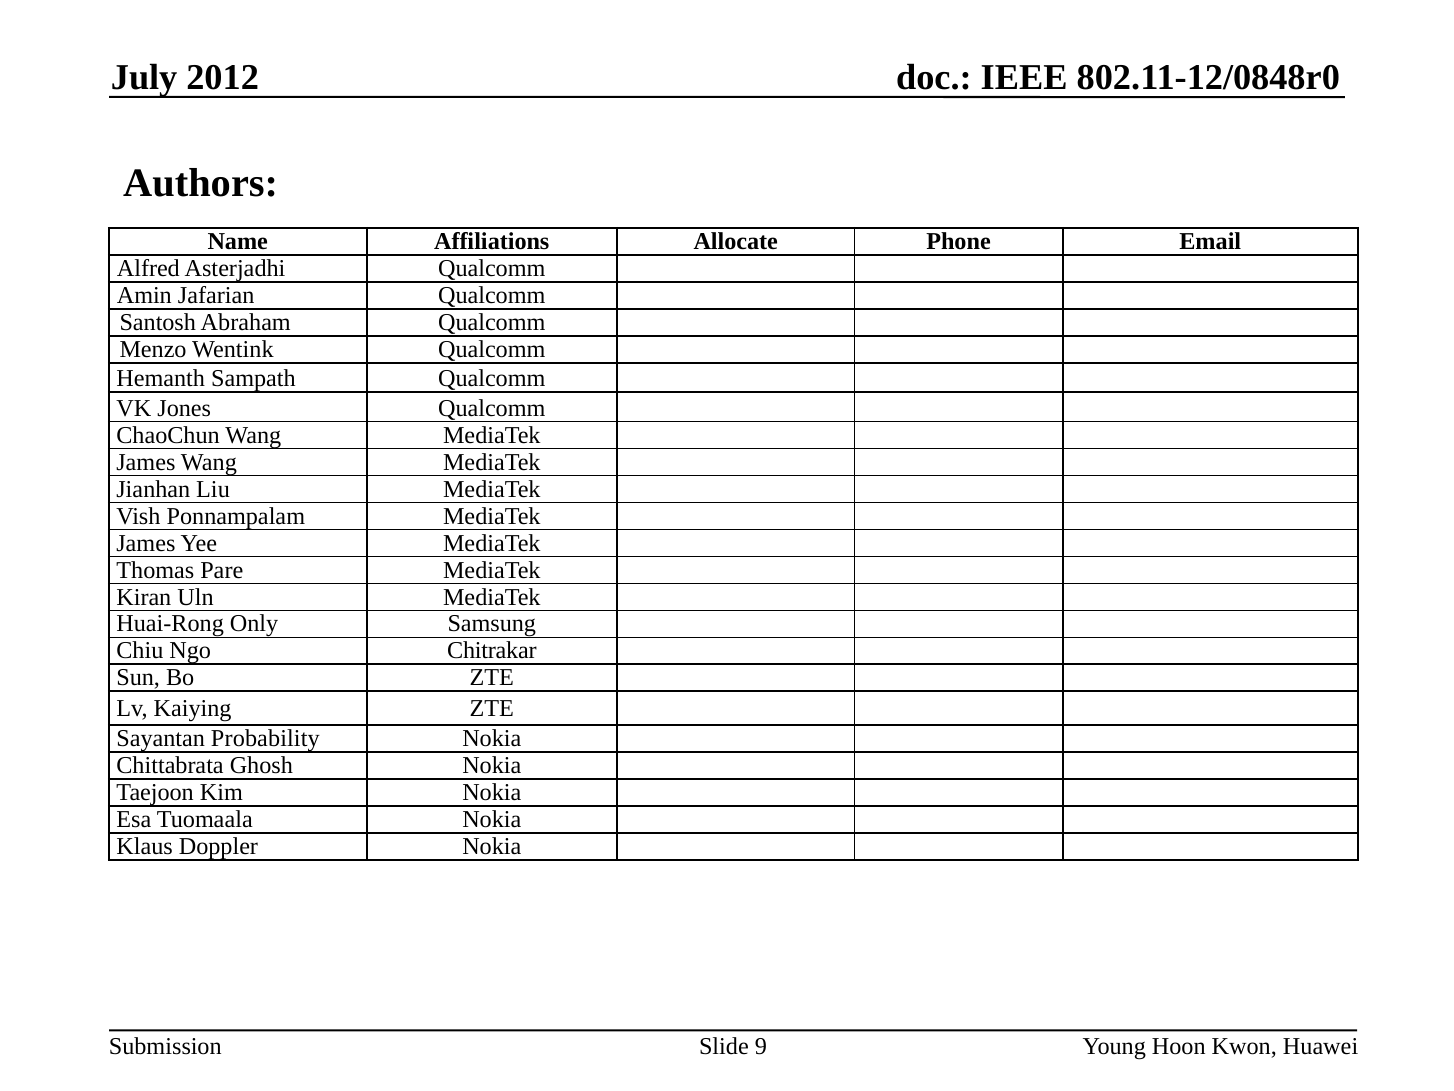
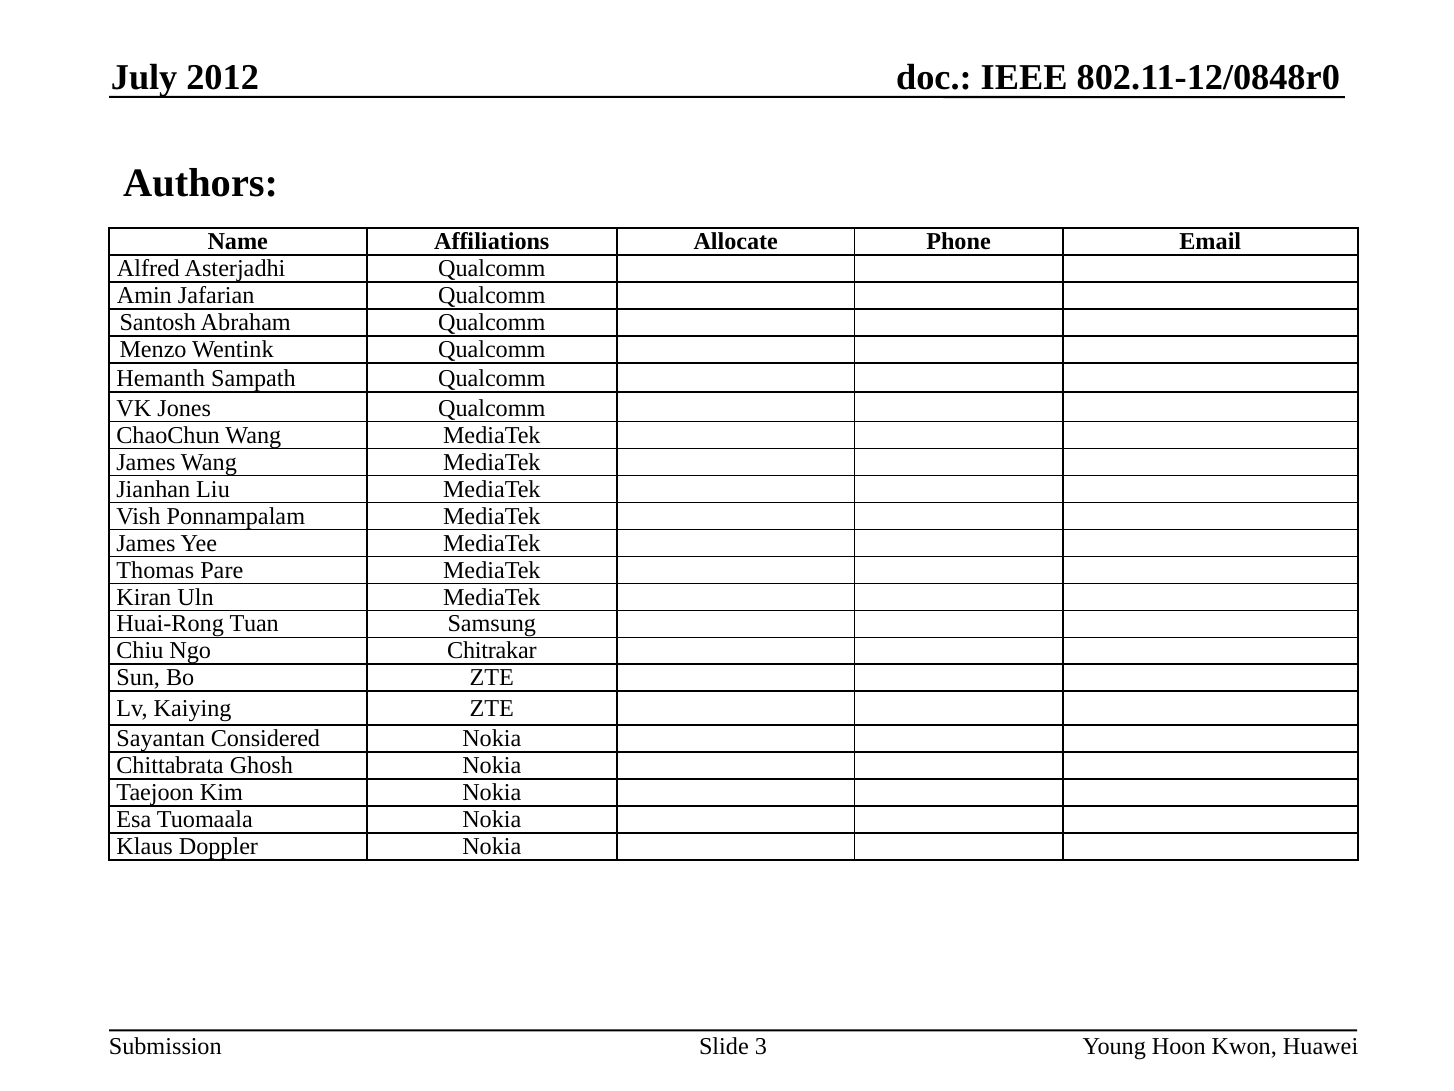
Only: Only -> Tuan
Probability: Probability -> Considered
9: 9 -> 3
